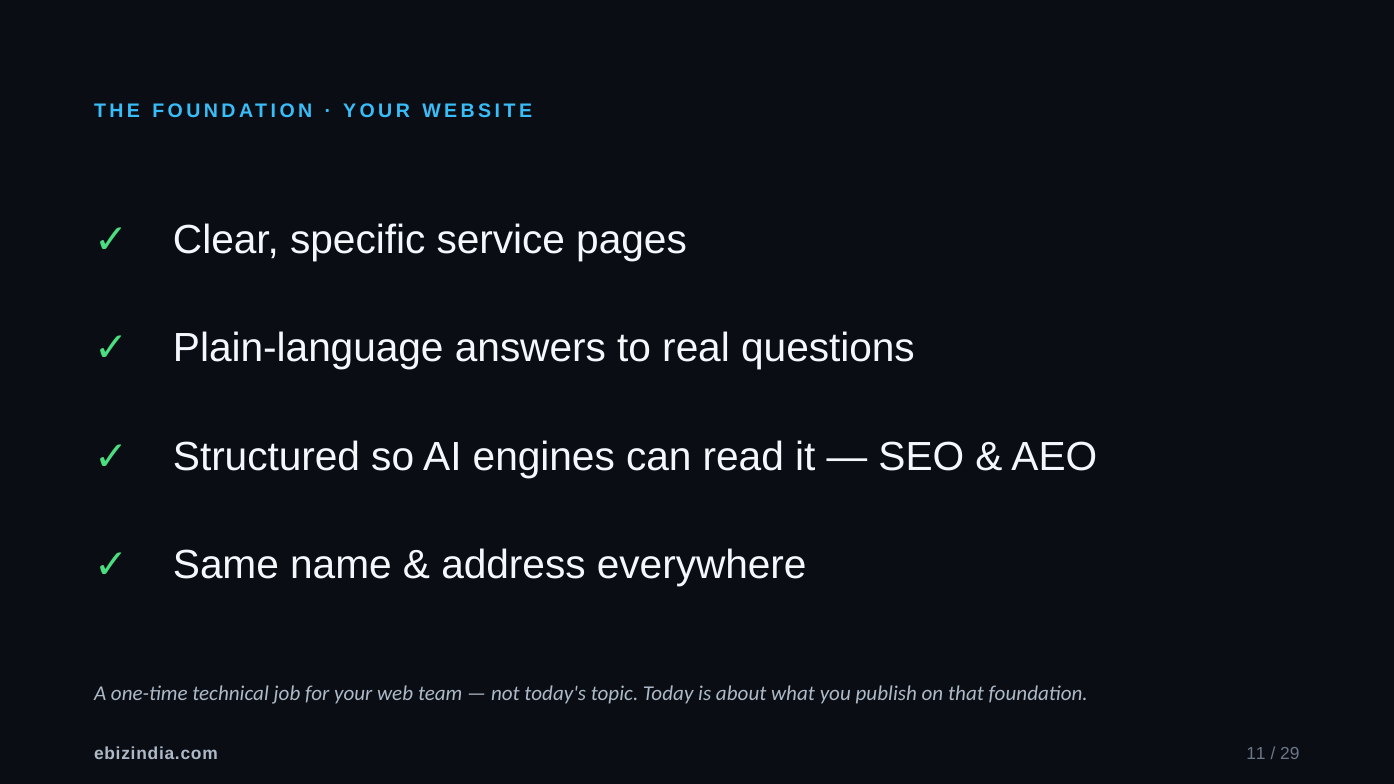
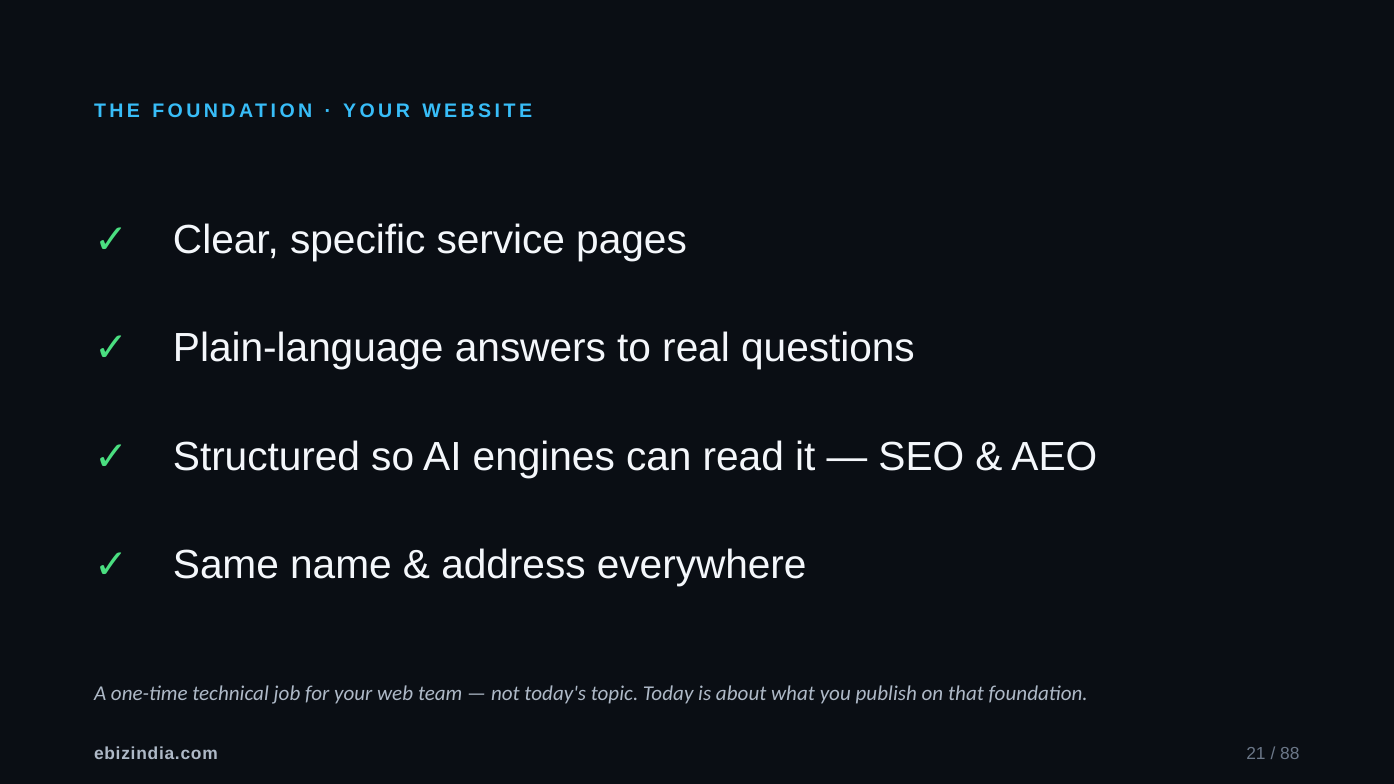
11: 11 -> 21
29: 29 -> 88
